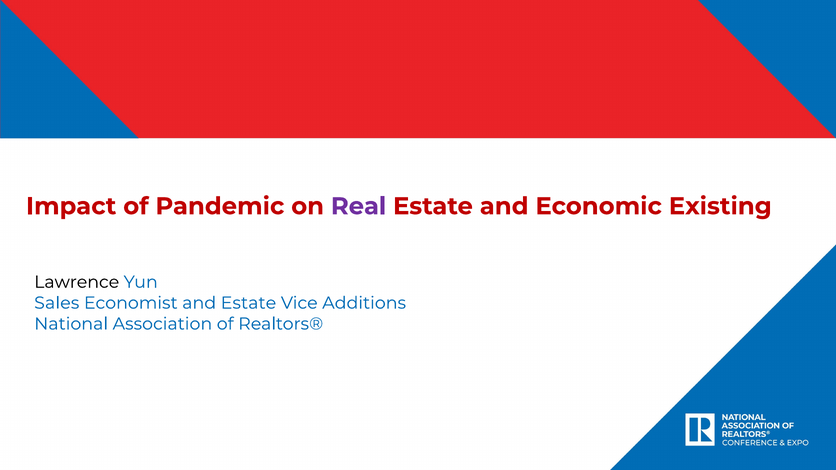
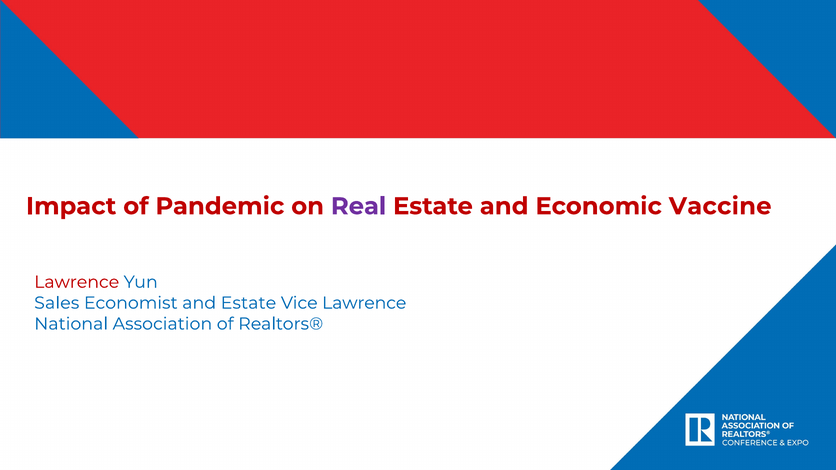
Existing: Existing -> Vaccine
Lawrence at (77, 282) colour: black -> red
Vice Additions: Additions -> Lawrence
